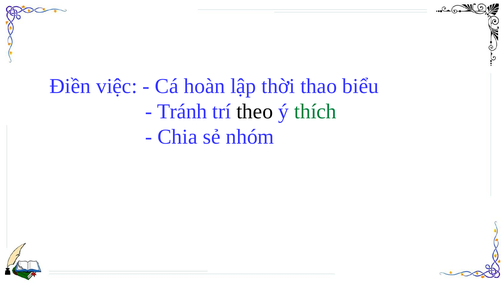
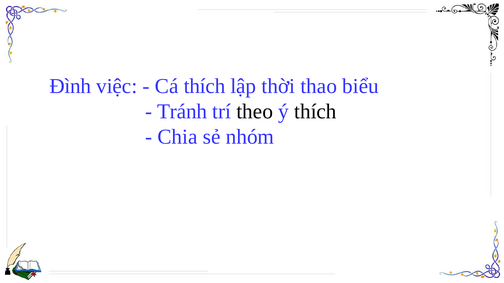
Điền: Điền -> Đình
Cá hoàn: hoàn -> thích
thích at (315, 112) colour: green -> black
